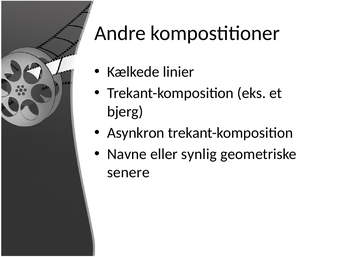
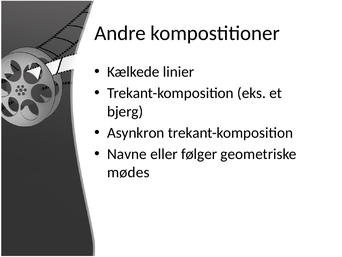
synlig: synlig -> følger
senere: senere -> mødes
